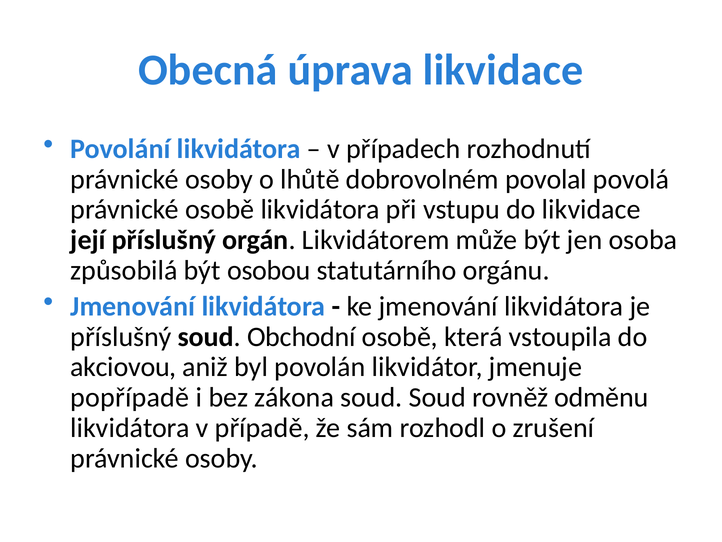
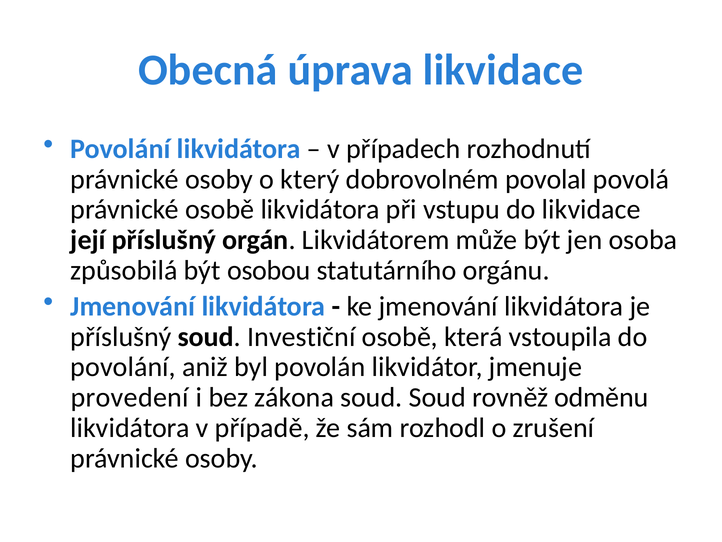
lhůtě: lhůtě -> který
Obchodní: Obchodní -> Investiční
akciovou at (123, 367): akciovou -> povolání
popřípadě: popřípadě -> provedení
